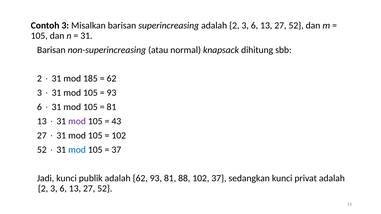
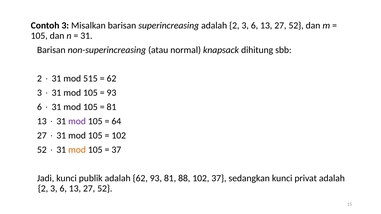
185: 185 -> 515
43: 43 -> 64
mod at (77, 150) colour: blue -> orange
